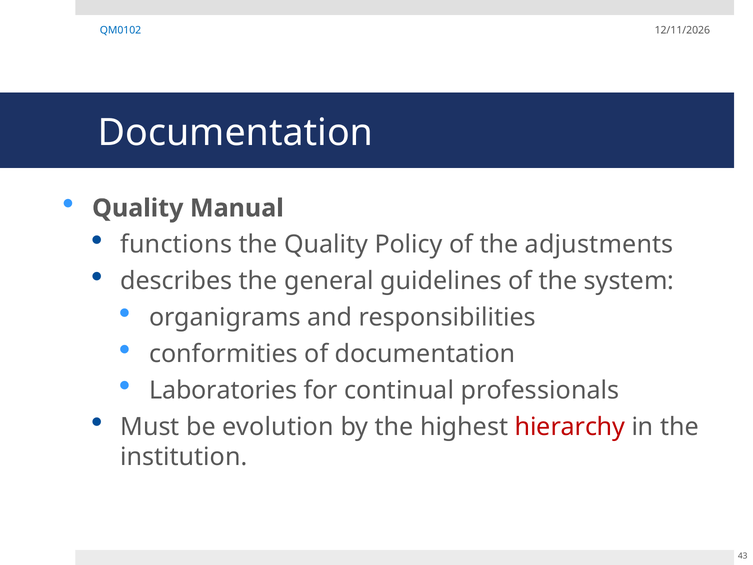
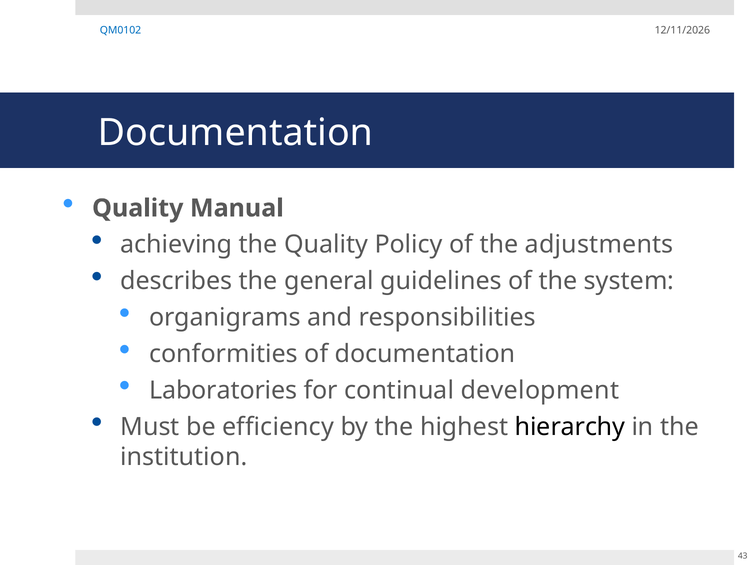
functions: functions -> achieving
professionals: professionals -> development
evolution: evolution -> efficiency
hierarchy colour: red -> black
